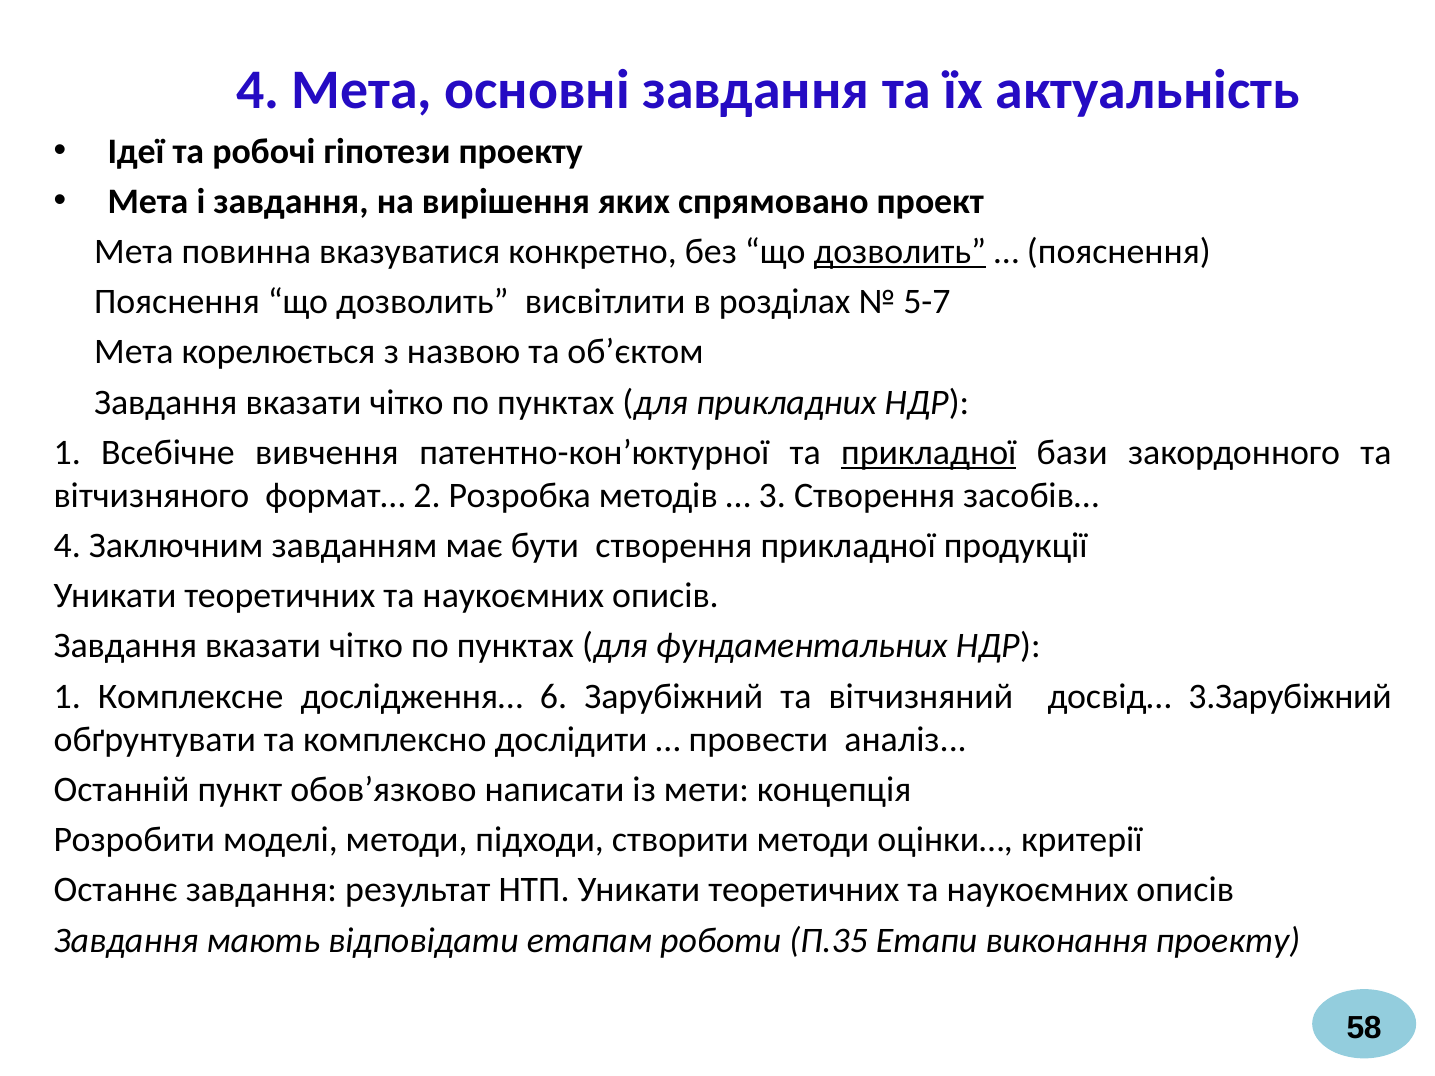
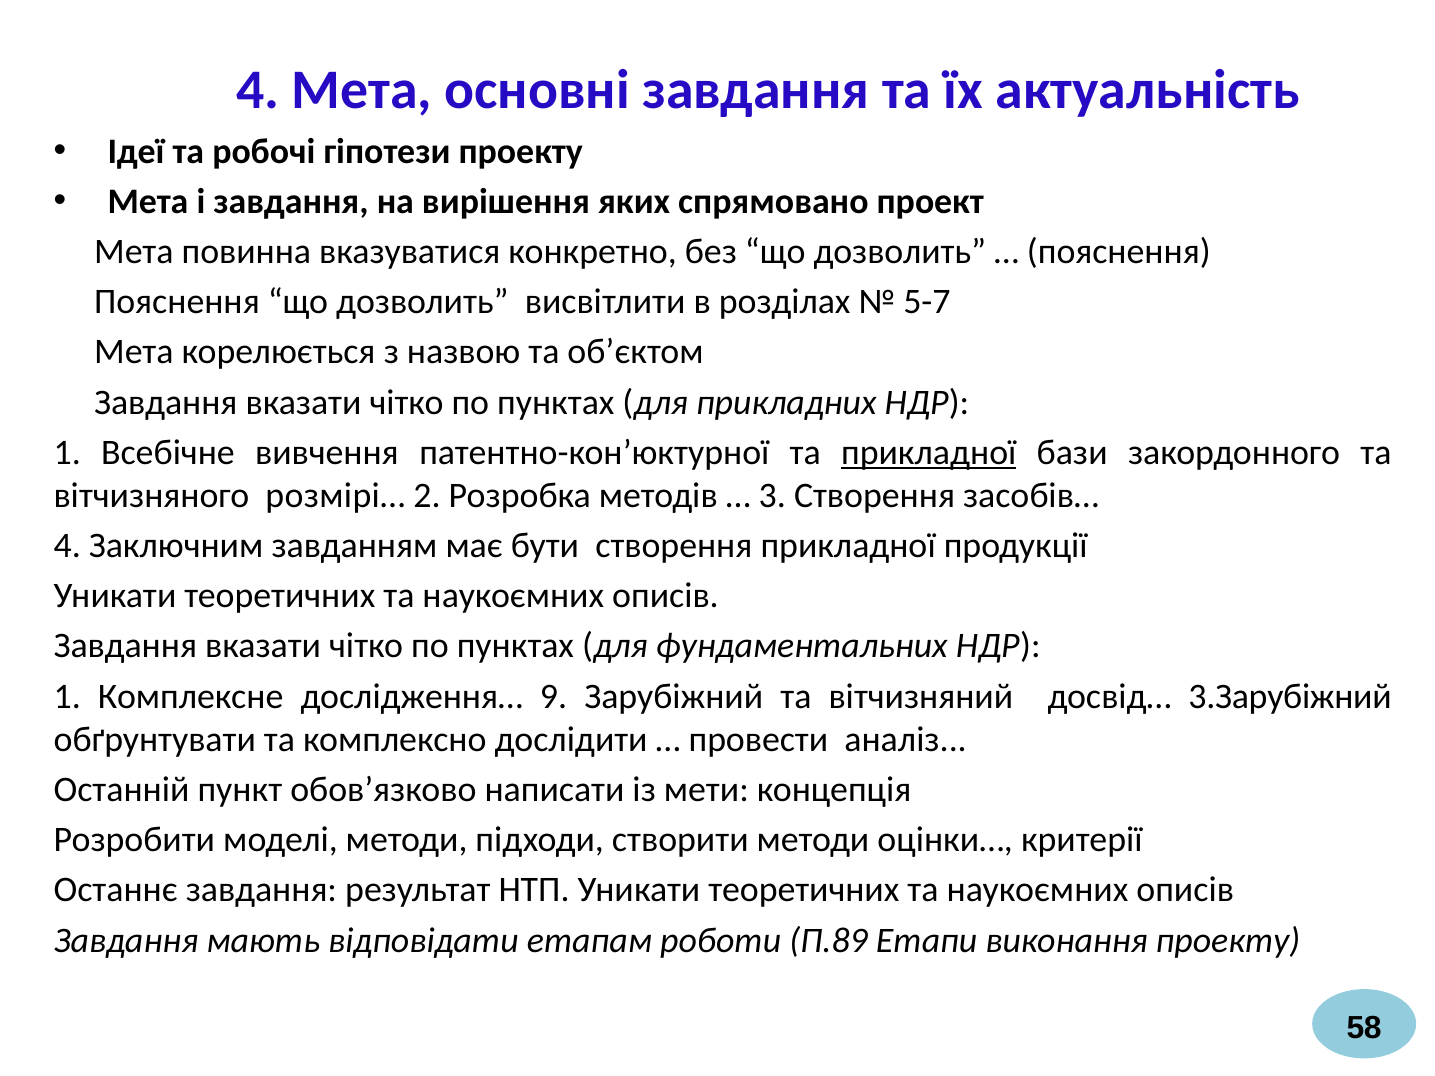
дозволить at (900, 252) underline: present -> none
формат…: формат… -> розмірі…
6: 6 -> 9
П.35: П.35 -> П.89
